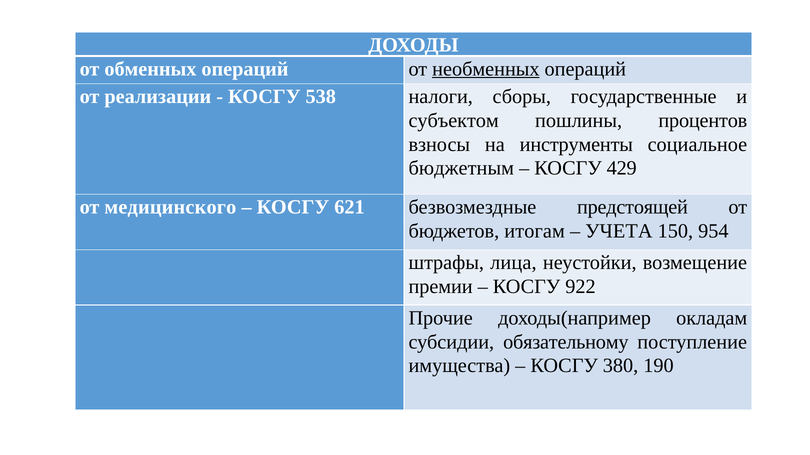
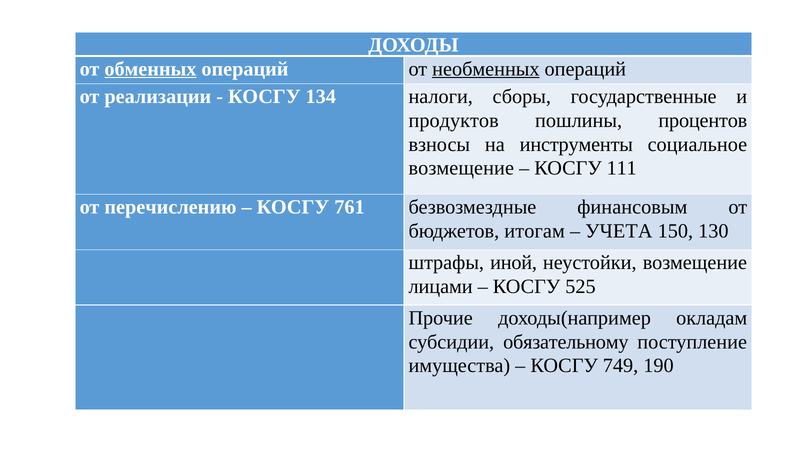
обменных underline: none -> present
538: 538 -> 134
субъектом: субъектом -> продуктов
бюджетным at (461, 168): бюджетным -> возмещение
429: 429 -> 111
медицинского: медицинского -> перечислению
621: 621 -> 761
предстоящей: предстоящей -> финансовым
954: 954 -> 130
лица: лица -> иной
премии: премии -> лицами
922: 922 -> 525
380: 380 -> 749
